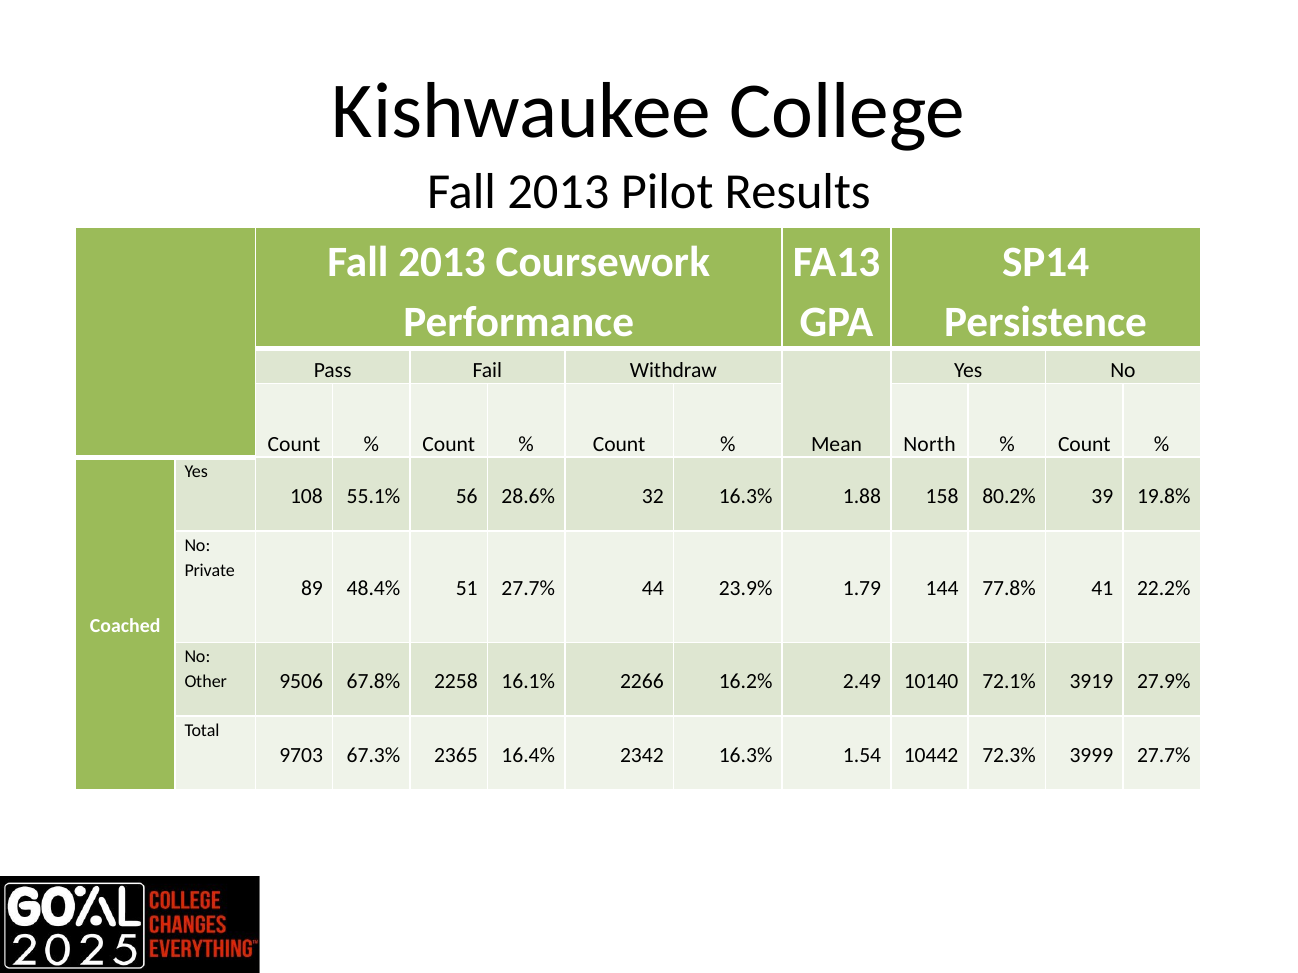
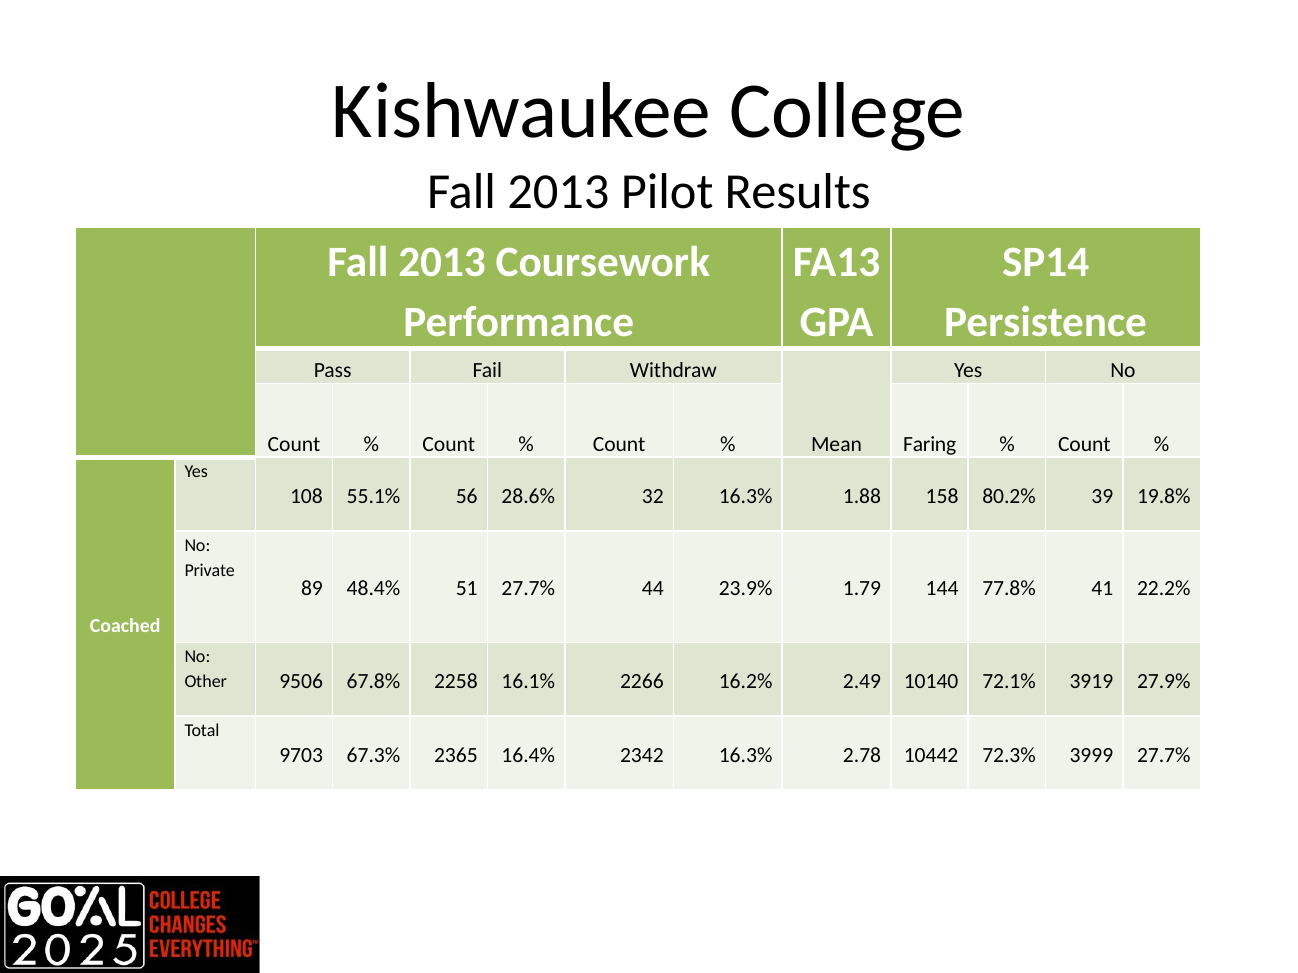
North: North -> Faring
1.54: 1.54 -> 2.78
